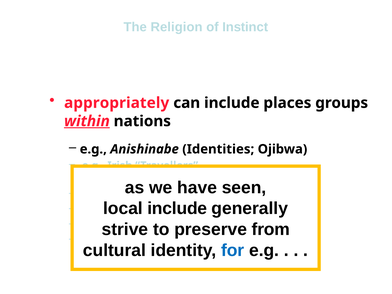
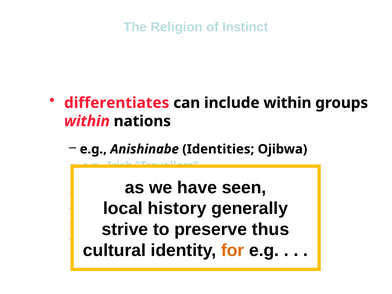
appropriately: appropriately -> differentiates
include places: places -> within
within at (87, 121) underline: present -> none
include at (177, 208): include -> history
from: from -> thus
for colour: blue -> orange
